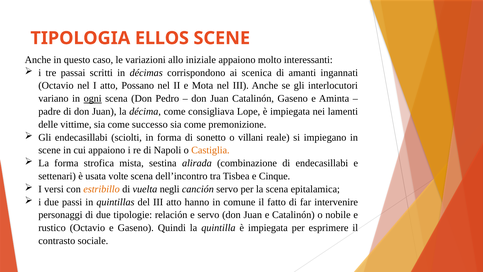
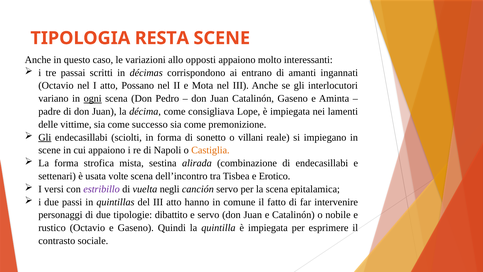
ELLOS: ELLOS -> RESTA
iniziale: iniziale -> opposti
scenica: scenica -> entrano
Gli at (45, 137) underline: none -> present
Cinque: Cinque -> Erotico
estribillo colour: orange -> purple
relación: relación -> dibattito
